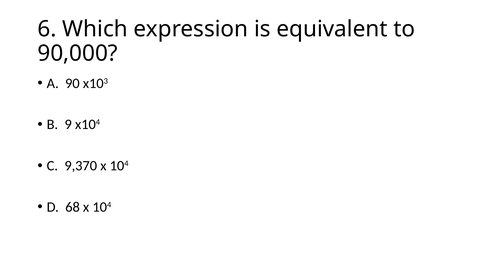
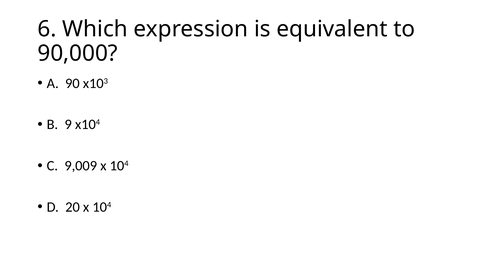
9,370: 9,370 -> 9,009
68: 68 -> 20
